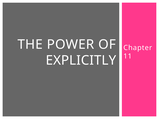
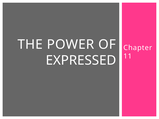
EXPLICITLY: EXPLICITLY -> EXPRESSED
